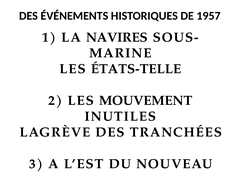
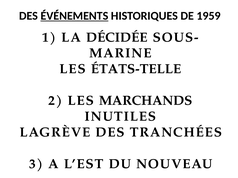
ÉVÉNEMENTS underline: none -> present
1957: 1957 -> 1959
NAVIRES: NAVIRES -> DÉCIDÉE
MOUVEMENT: MOUVEMENT -> MARCHANDS
